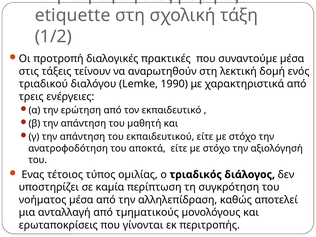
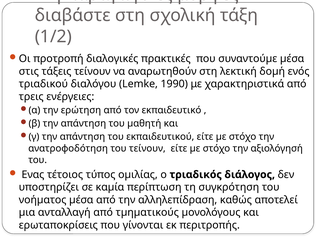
etiquette: etiquette -> διαβάστε
του αποκτά: αποκτά -> τείνουν
